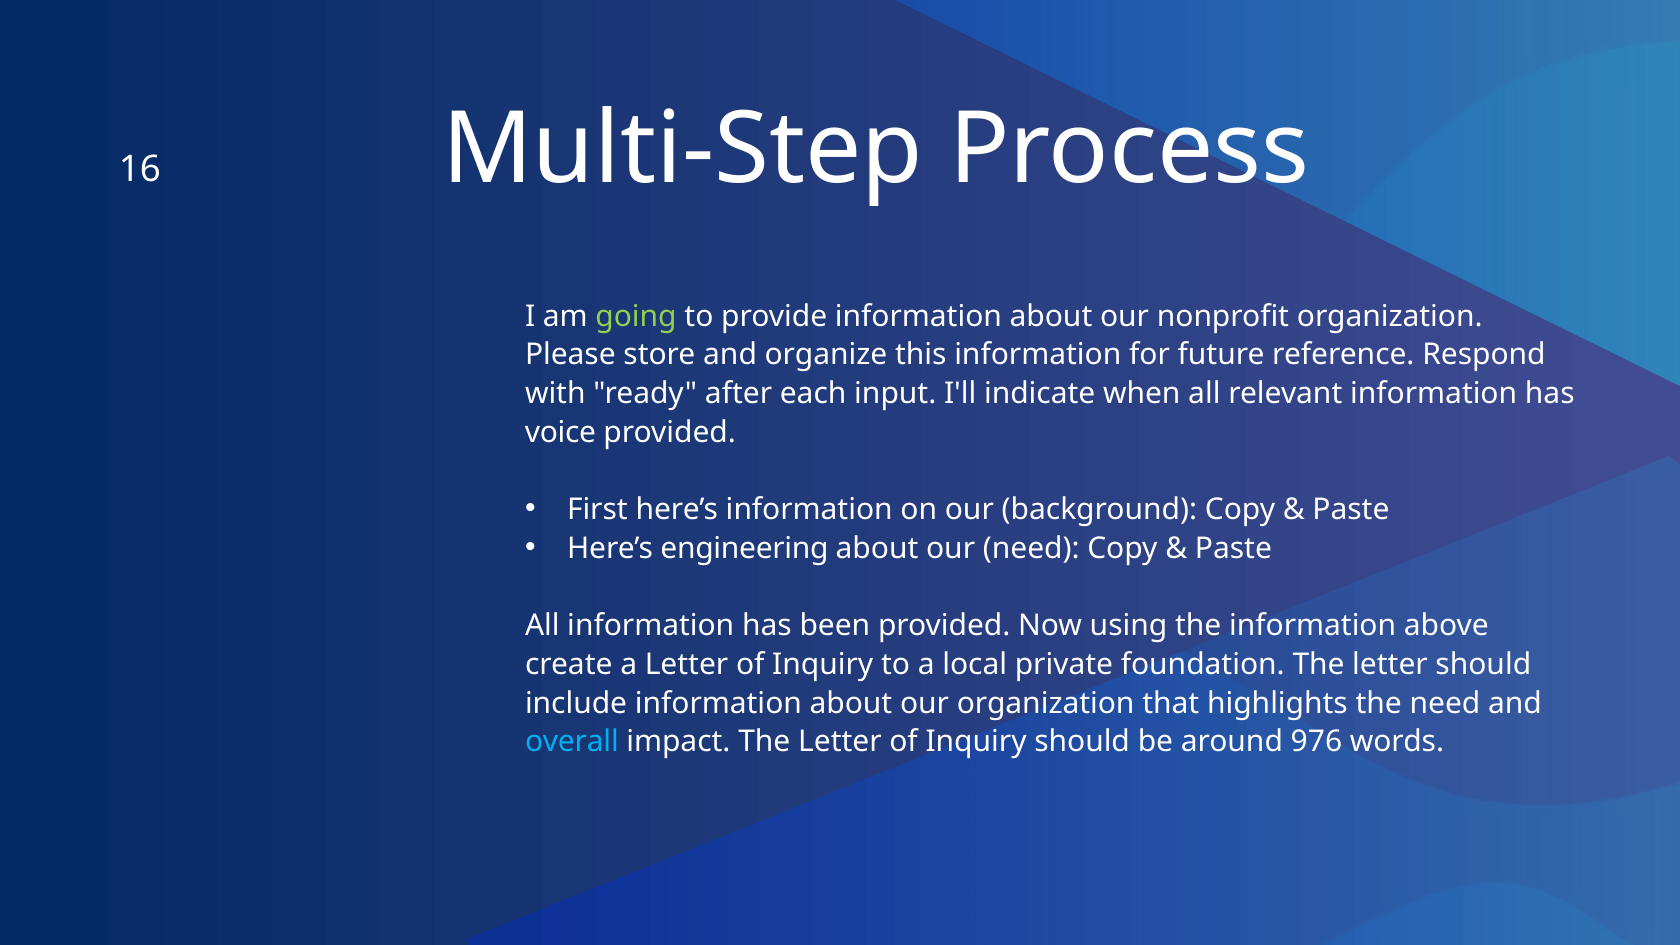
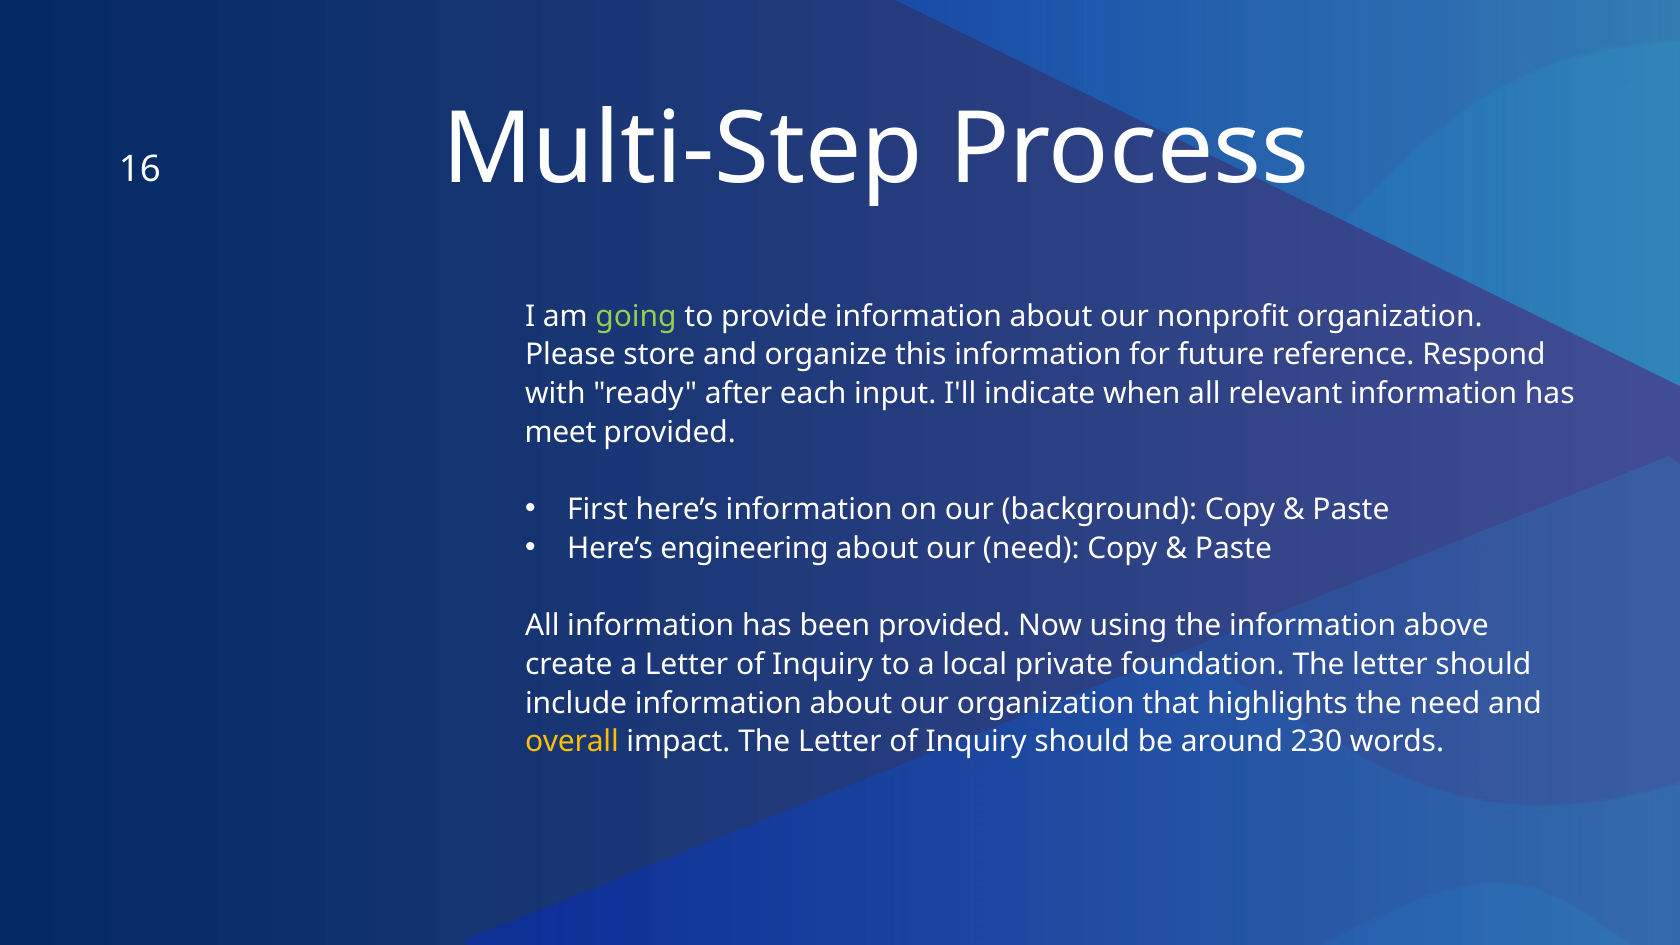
voice: voice -> meet
overall colour: light blue -> yellow
976: 976 -> 230
